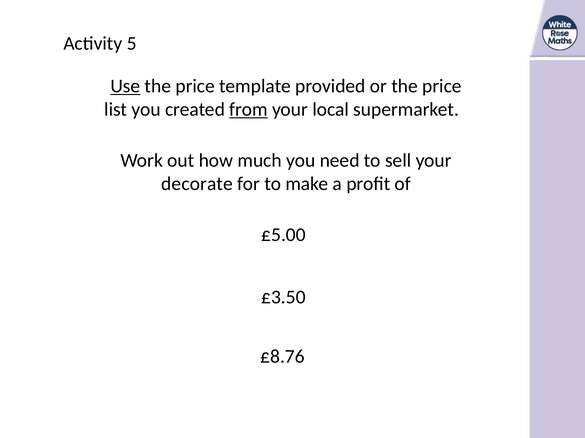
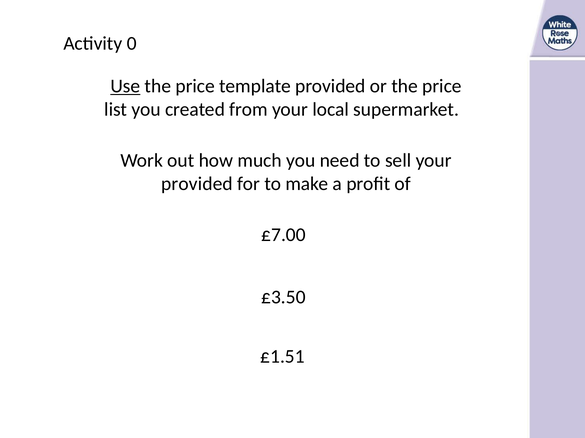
5: 5 -> 0
from underline: present -> none
decorate at (197, 184): decorate -> provided
£5.00: £5.00 -> £7.00
£8.76: £8.76 -> £1.51
